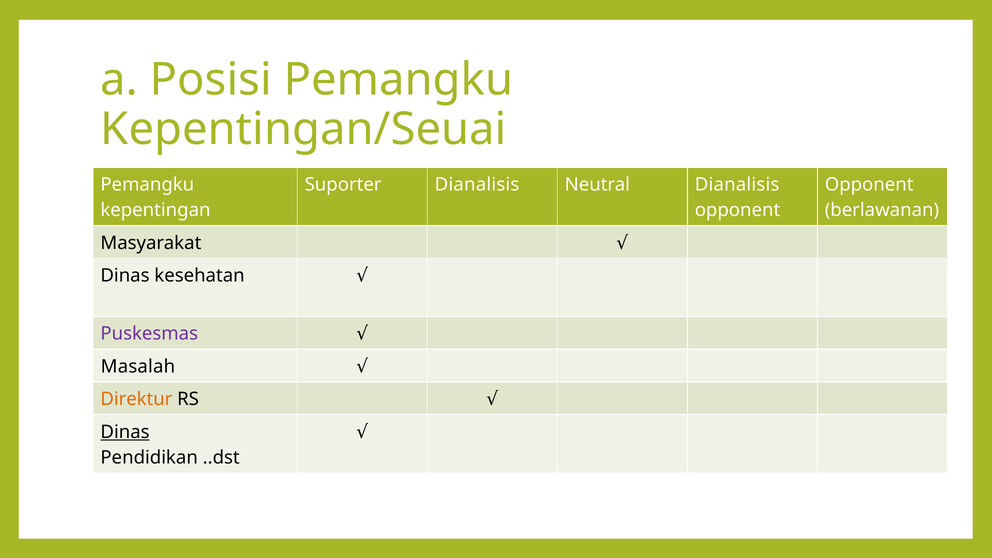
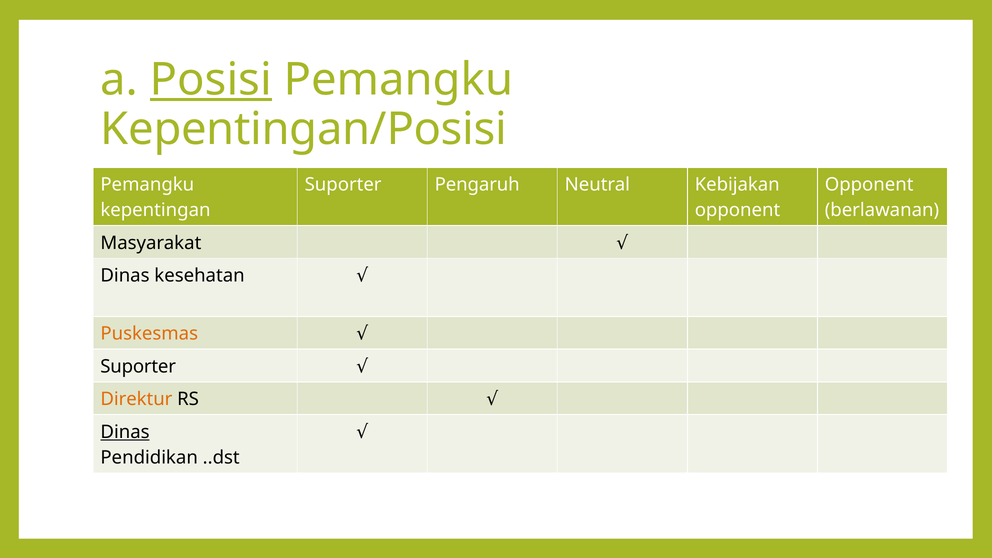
Posisi underline: none -> present
Kepentingan/Seuai: Kepentingan/Seuai -> Kepentingan/Posisi
Suporter Dianalisis: Dianalisis -> Pengaruh
Neutral Dianalisis: Dianalisis -> Kebijakan
Puskesmas colour: purple -> orange
Masalah at (138, 367): Masalah -> Suporter
